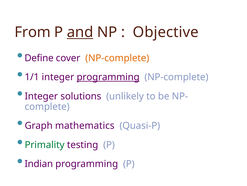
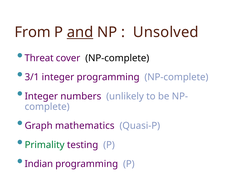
Objective: Objective -> Unsolved
Define: Define -> Threat
NP-complete at (117, 58) colour: orange -> black
1/1: 1/1 -> 3/1
programming at (108, 77) underline: present -> none
solutions: solutions -> numbers
